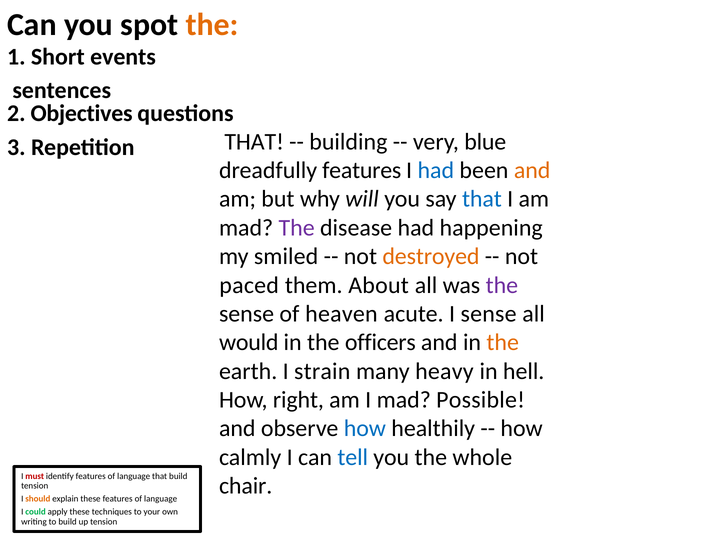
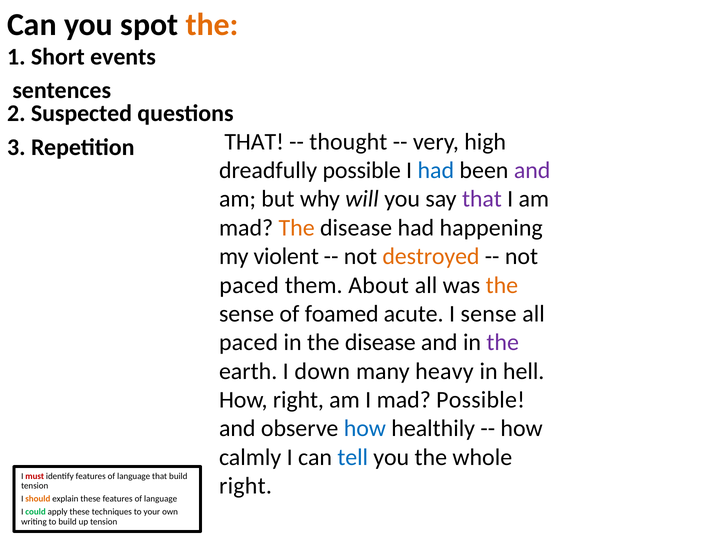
Objectives: Objectives -> Suspected
building: building -> thought
blue: blue -> high
dreadfully features: features -> possible
and at (532, 170) colour: orange -> purple
that at (482, 199) colour: blue -> purple
The at (297, 228) colour: purple -> orange
smiled: smiled -> violent
the at (502, 285) colour: purple -> orange
heaven: heaven -> foamed
would at (249, 343): would -> paced
in the officers: officers -> disease
the at (503, 343) colour: orange -> purple
strain: strain -> down
chair at (246, 486): chair -> right
